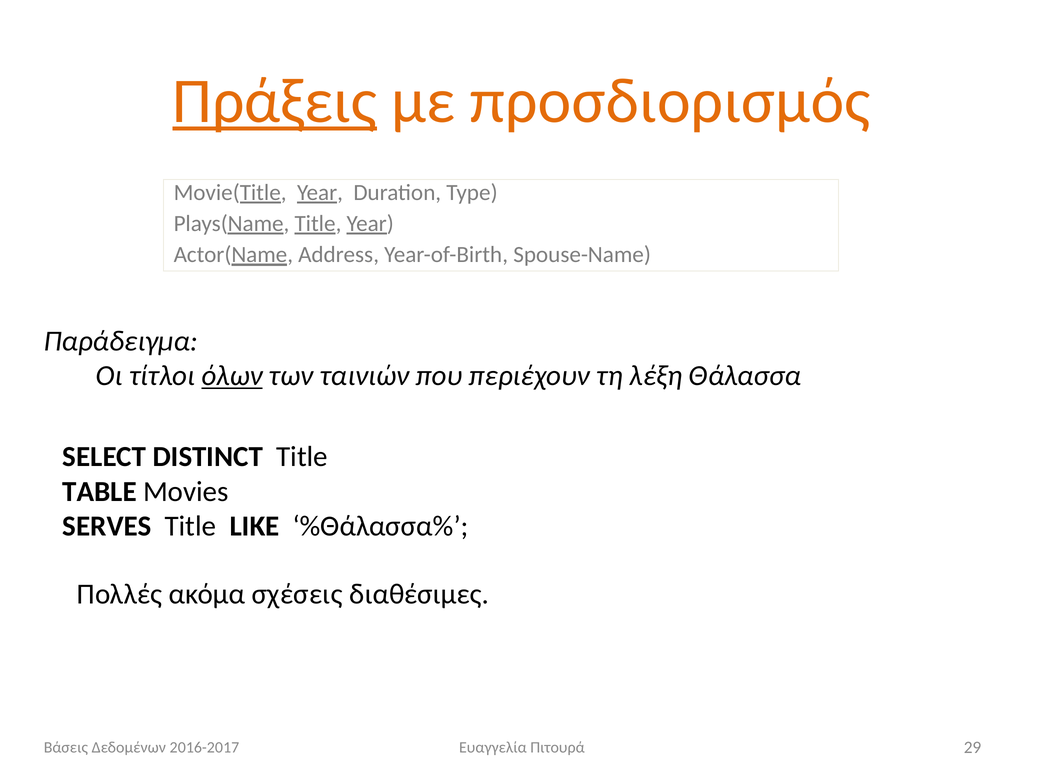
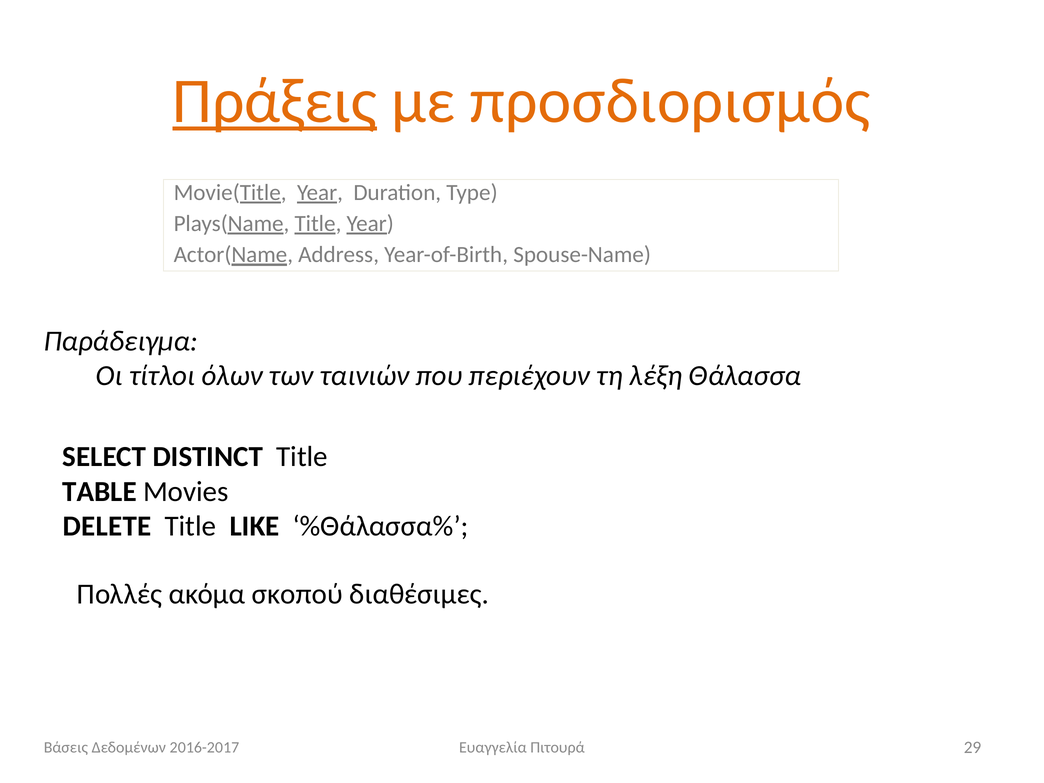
όλων underline: present -> none
SERVES: SERVES -> DELETE
σχέσεις: σχέσεις -> σκοπού
